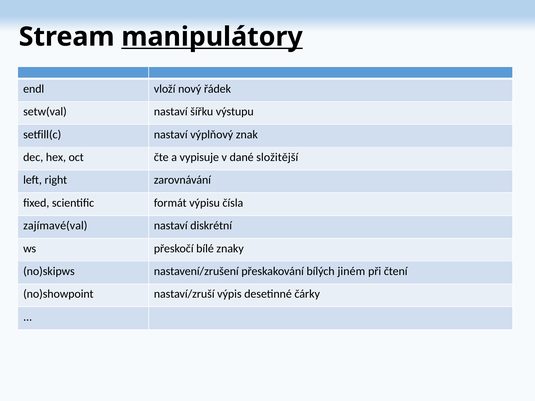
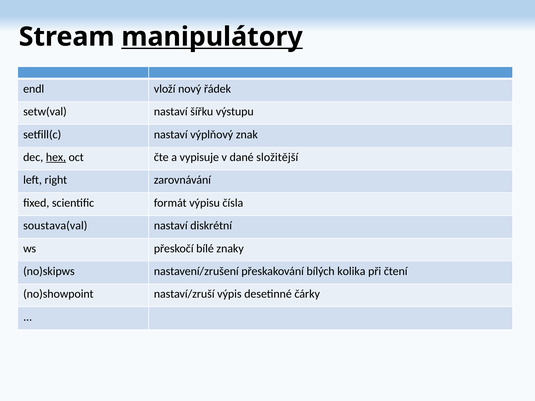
hex underline: none -> present
zajímavé(val: zajímavé(val -> soustava(val
jiném: jiném -> kolika
